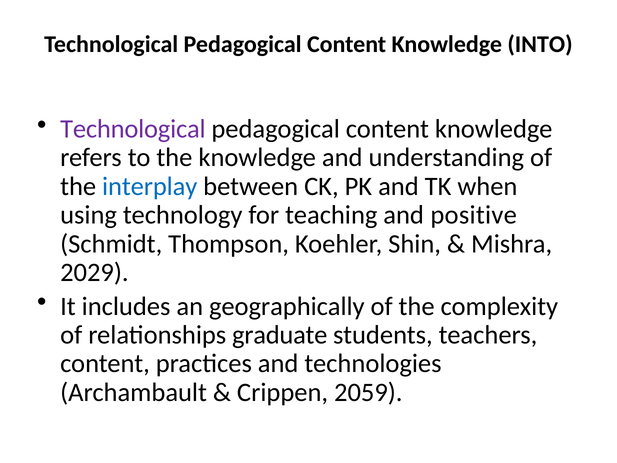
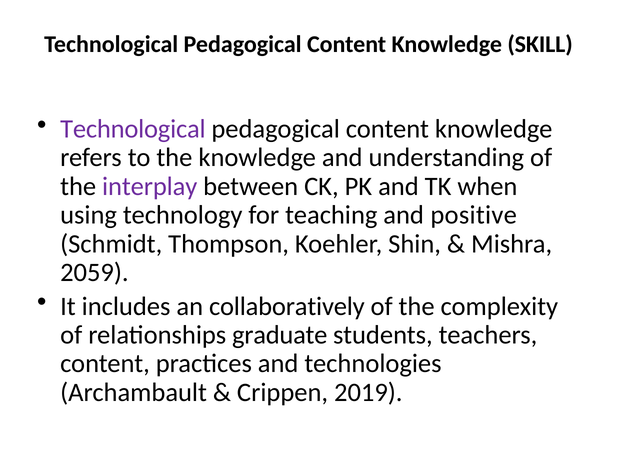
INTO: INTO -> SKILL
interplay colour: blue -> purple
2029: 2029 -> 2059
geographically: geographically -> collaboratively
2059: 2059 -> 2019
